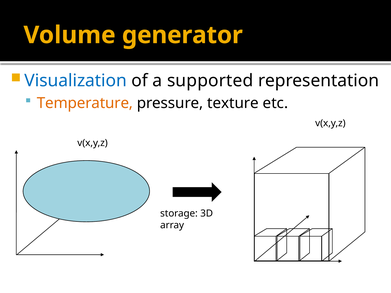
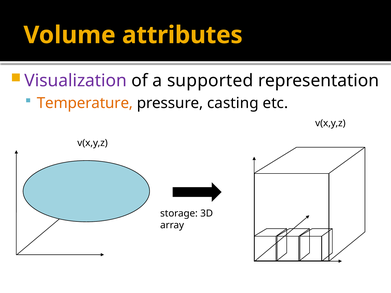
generator: generator -> attributes
Visualization colour: blue -> purple
texture: texture -> casting
